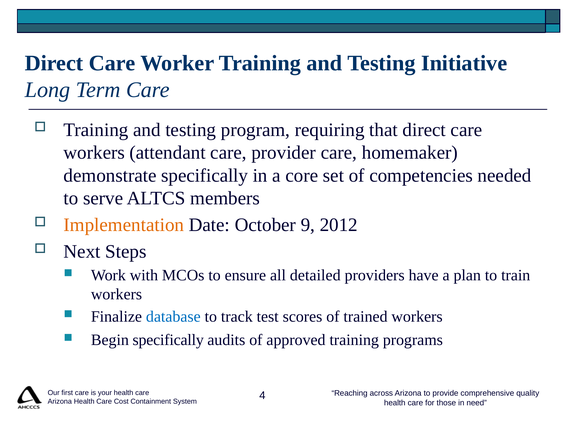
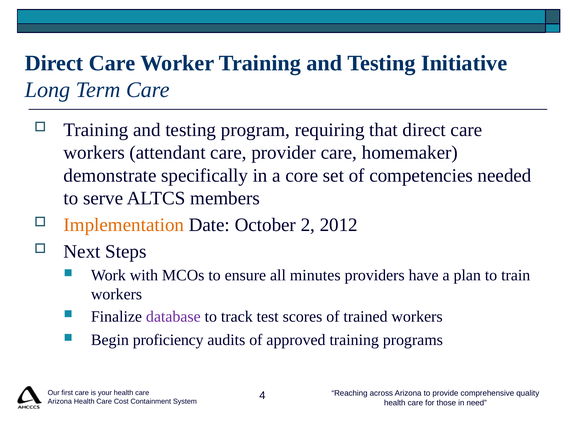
9: 9 -> 2
detailed: detailed -> minutes
database colour: blue -> purple
Begin specifically: specifically -> proficiency
